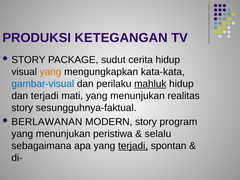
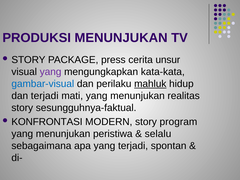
PRODUKSI KETEGANGAN: KETEGANGAN -> MENUNJUKAN
sudut: sudut -> press
cerita hidup: hidup -> unsur
yang at (51, 72) colour: orange -> purple
BERLAWANAN: BERLAWANAN -> KONFRONTASI
terjadi at (133, 146) underline: present -> none
